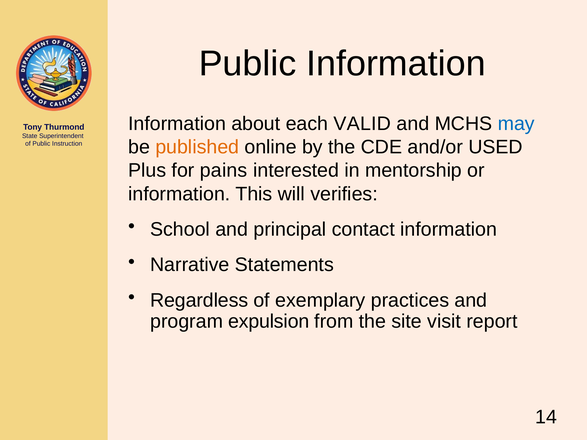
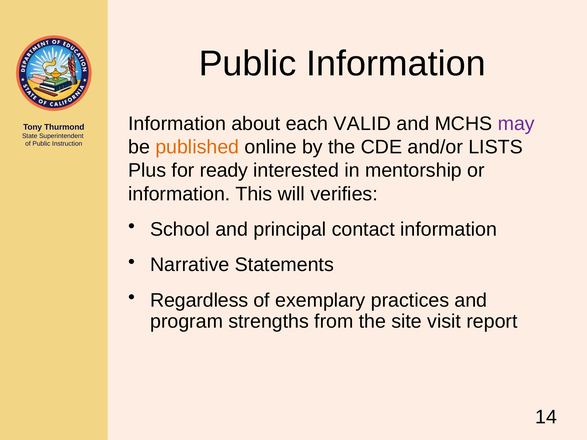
may colour: blue -> purple
USED: USED -> LISTS
pains: pains -> ready
expulsion: expulsion -> strengths
